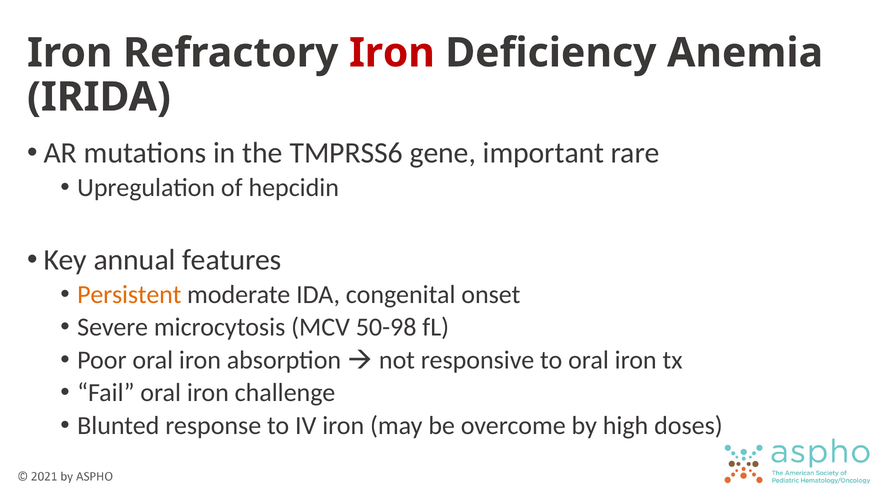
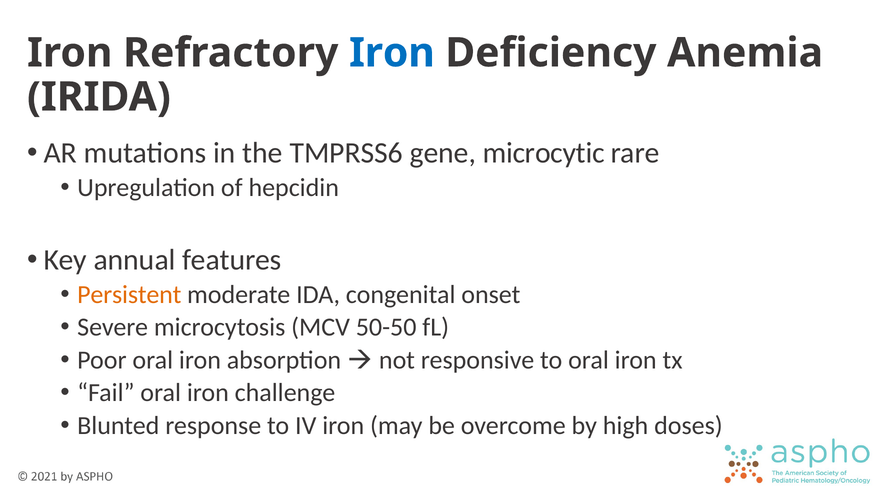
Iron at (392, 53) colour: red -> blue
important: important -> microcytic
50-98: 50-98 -> 50-50
